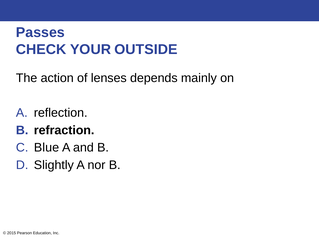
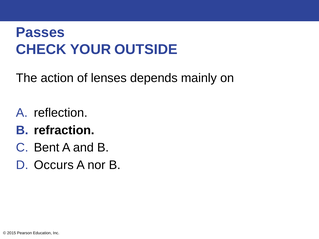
Blue: Blue -> Bent
Slightly: Slightly -> Occurs
